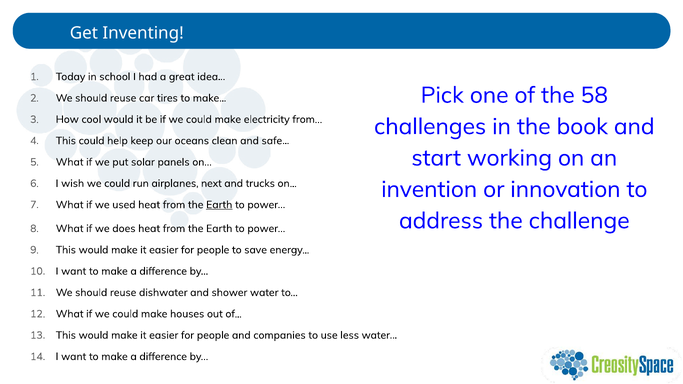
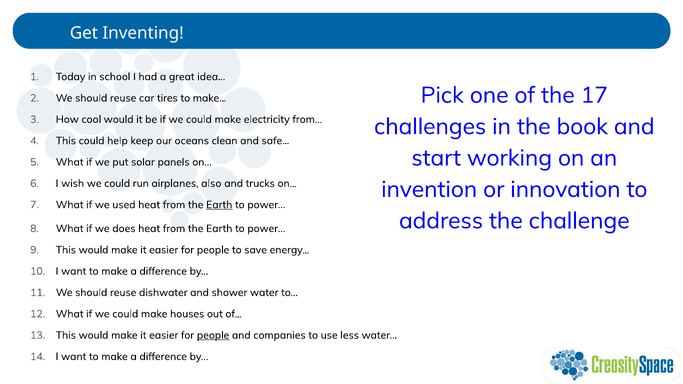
58: 58 -> 17
next: next -> also
people at (213, 335) underline: none -> present
